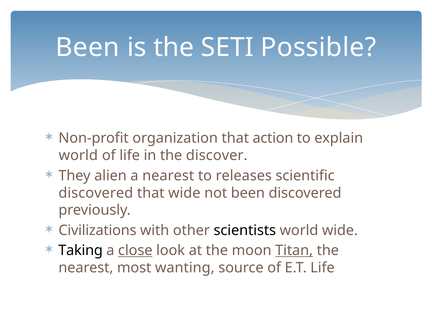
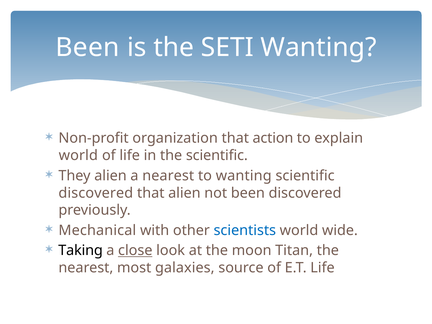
SETI Possible: Possible -> Wanting
the discover: discover -> scientific
to releases: releases -> wanting
that wide: wide -> alien
Civilizations: Civilizations -> Mechanical
scientists colour: black -> blue
Titan underline: present -> none
wanting: wanting -> galaxies
